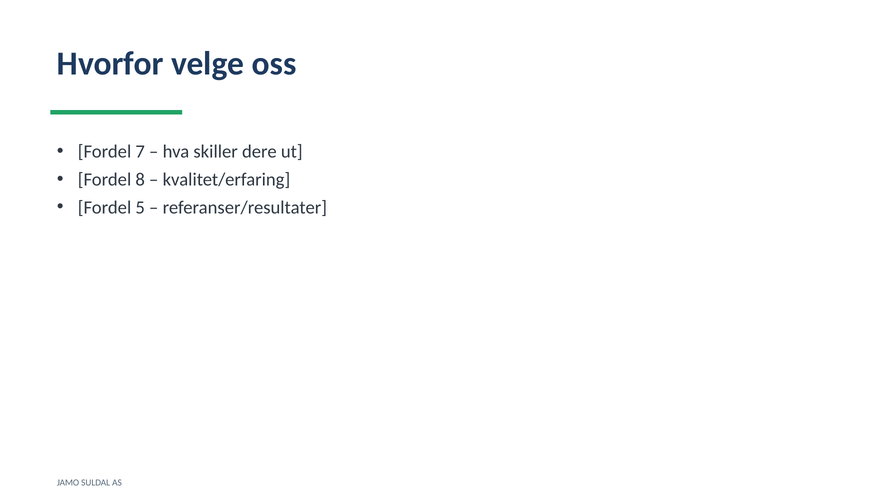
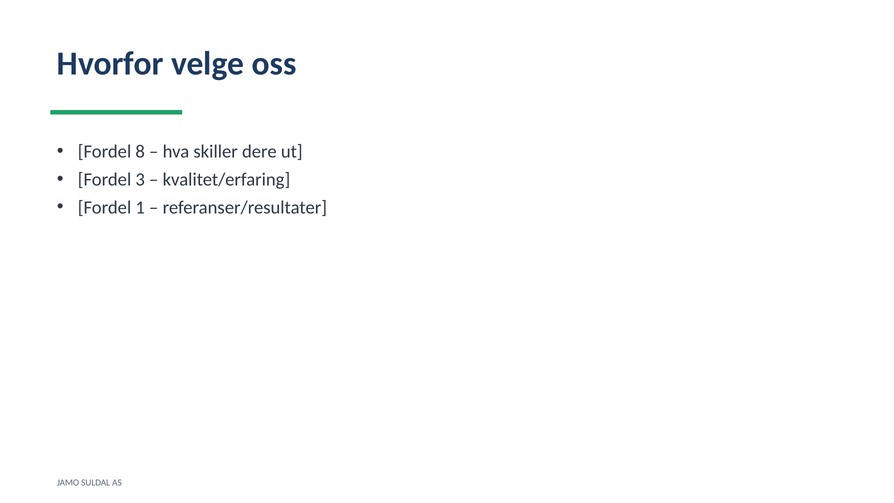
7: 7 -> 8
8: 8 -> 3
5: 5 -> 1
